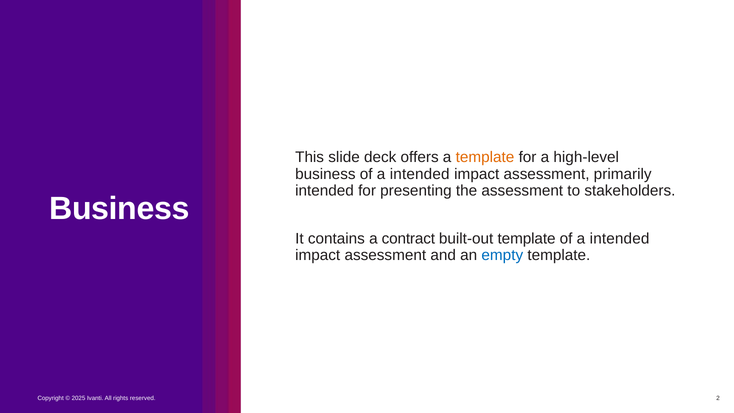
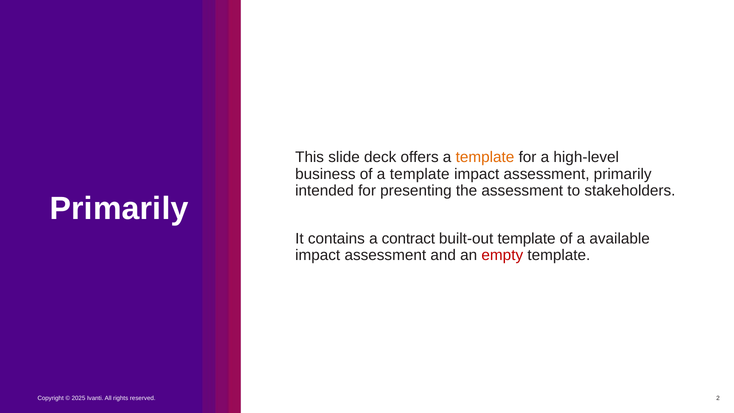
intended at (420, 174): intended -> template
Business at (119, 209): Business -> Primarily
intended at (620, 239): intended -> available
empty colour: blue -> red
